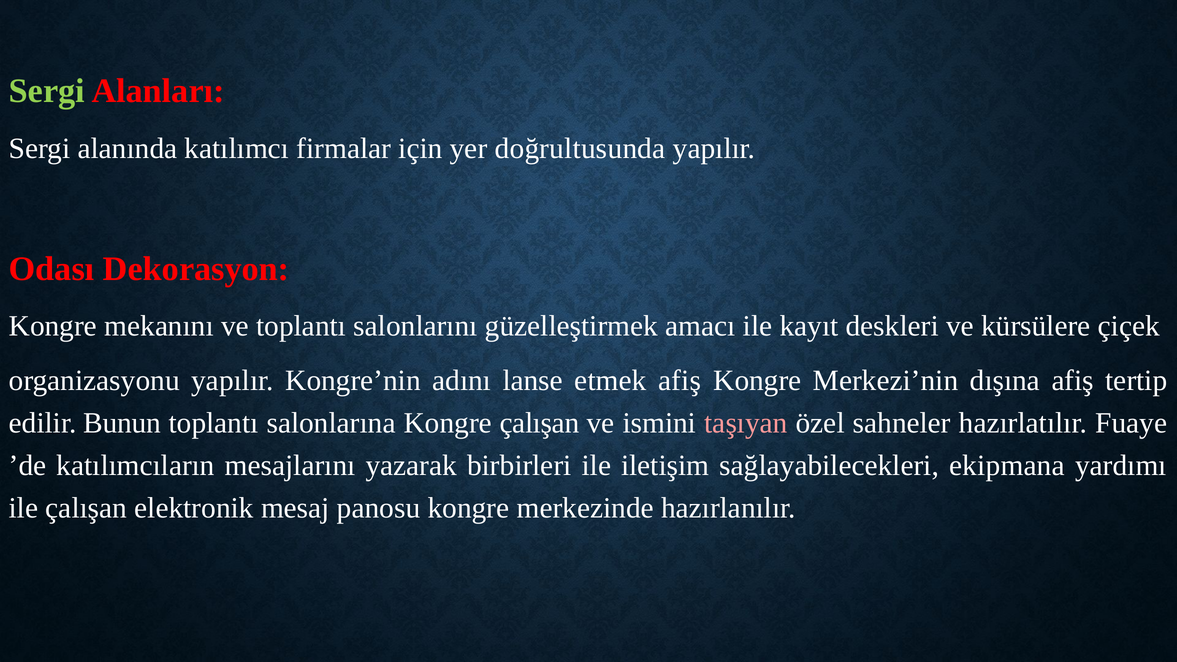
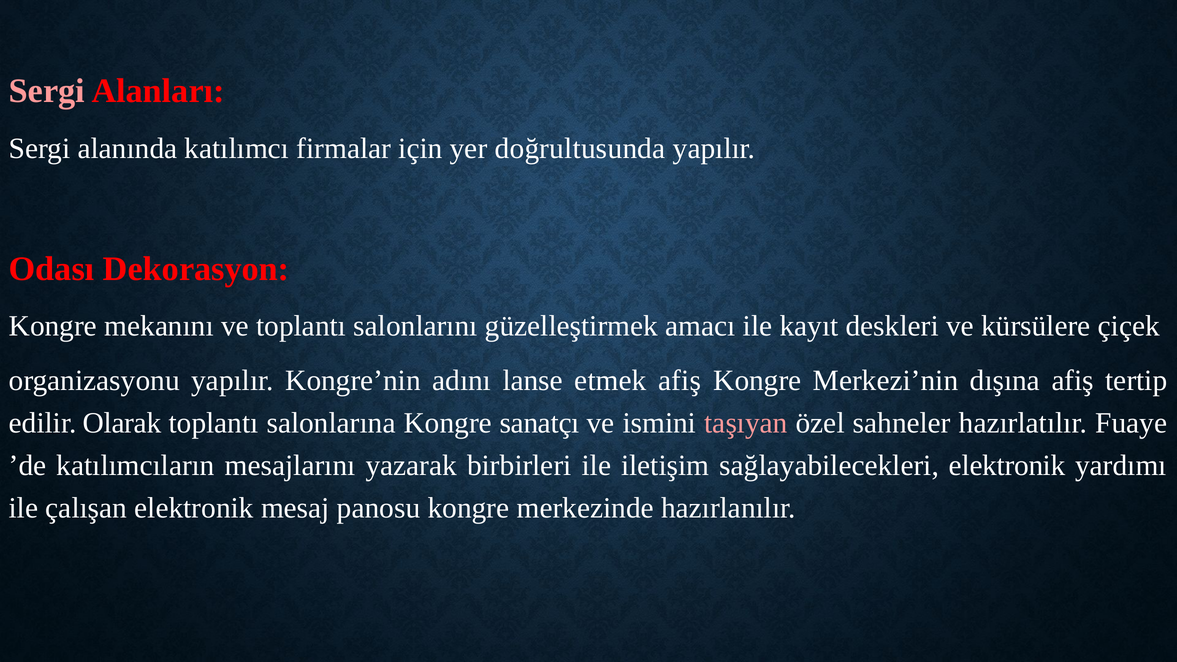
Sergi at (47, 91) colour: light green -> pink
Bunun: Bunun -> Olarak
Kongre çalışan: çalışan -> sanatçı
sağlayabilecekleri ekipmana: ekipmana -> elektronik
